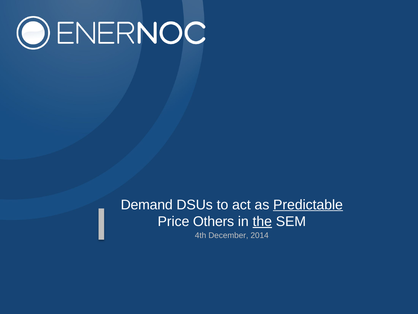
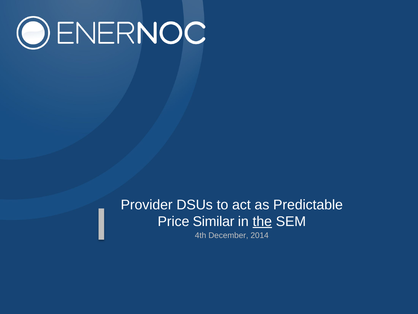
Demand: Demand -> Provider
Predictable underline: present -> none
Others: Others -> Similar
